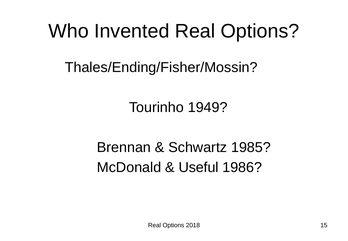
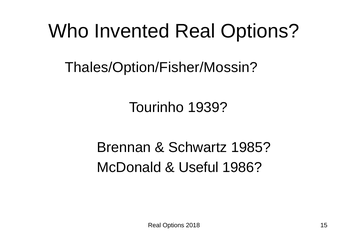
Thales/Ending/Fisher/Mossin: Thales/Ending/Fisher/Mossin -> Thales/Option/Fisher/Mossin
1949: 1949 -> 1939
